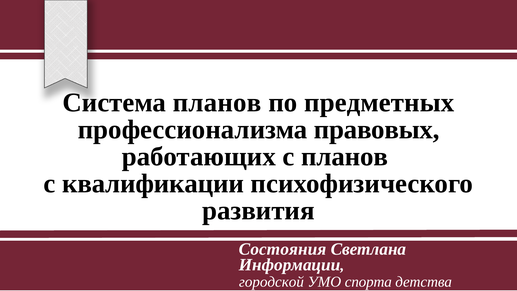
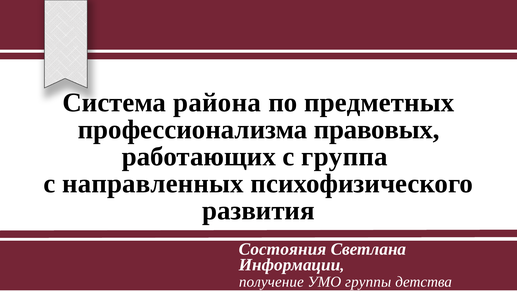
планов at (217, 103): планов -> района
с планов: планов -> группа
квалификации: квалификации -> направленных
городской: городской -> получение
спорта: спорта -> группы
